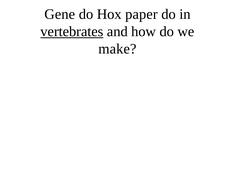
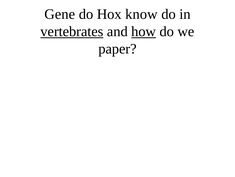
paper: paper -> know
how underline: none -> present
make: make -> paper
